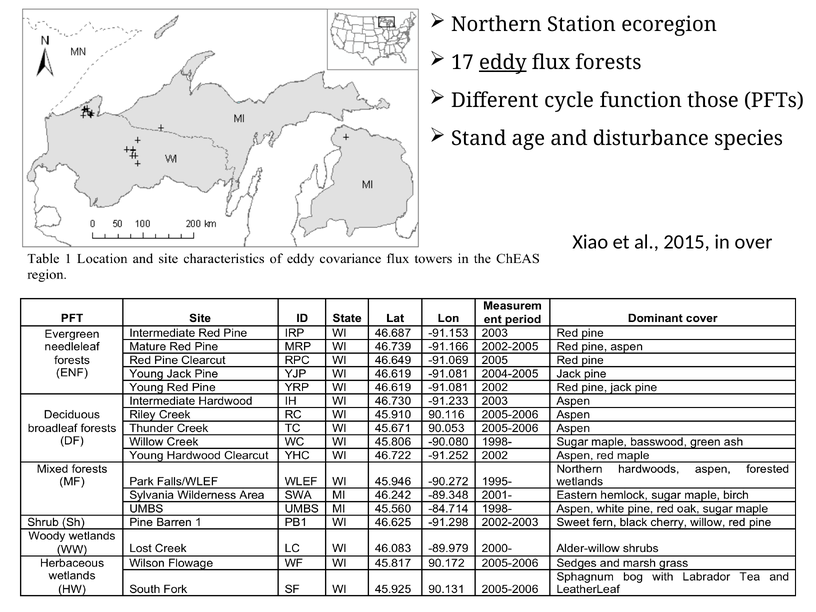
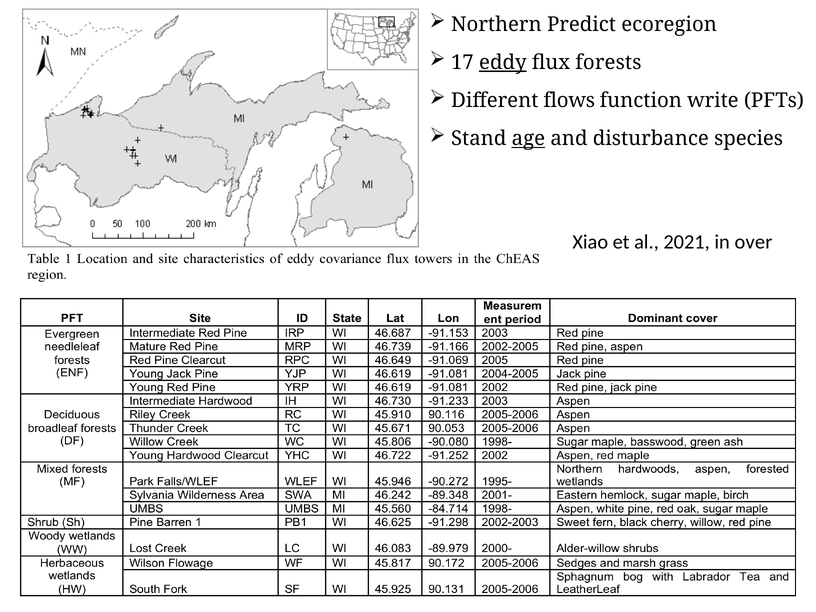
Station: Station -> Predict
cycle: cycle -> flows
those: those -> write
age underline: none -> present
2015: 2015 -> 2021
